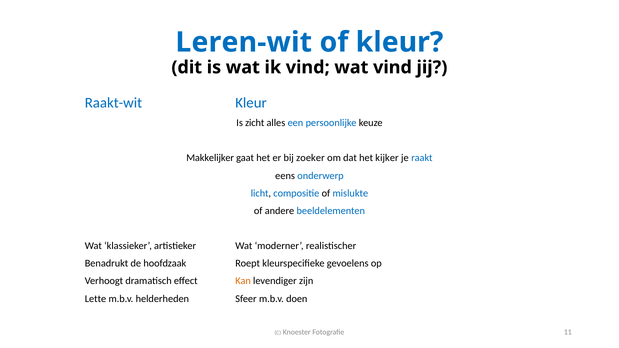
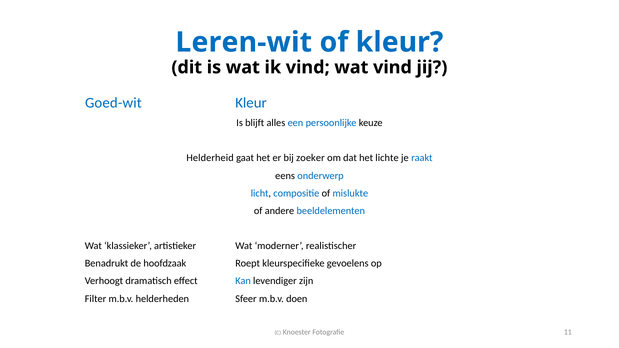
Raakt-wit: Raakt-wit -> Goed-wit
zicht: zicht -> blijft
Makkelijker: Makkelijker -> Helderheid
kijker: kijker -> lichte
Kan colour: orange -> blue
Lette: Lette -> Filter
